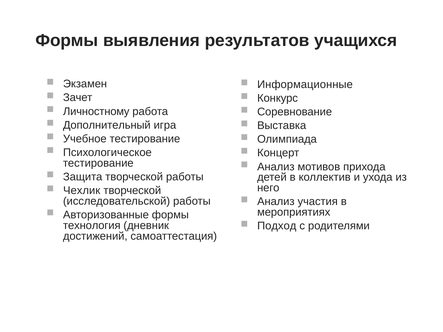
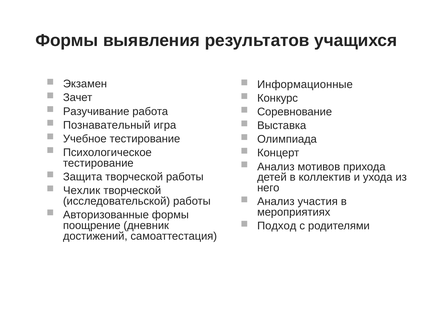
Личностному: Личностному -> Разучивание
Дополнительный: Дополнительный -> Познавательный
технология: технология -> поощрение
